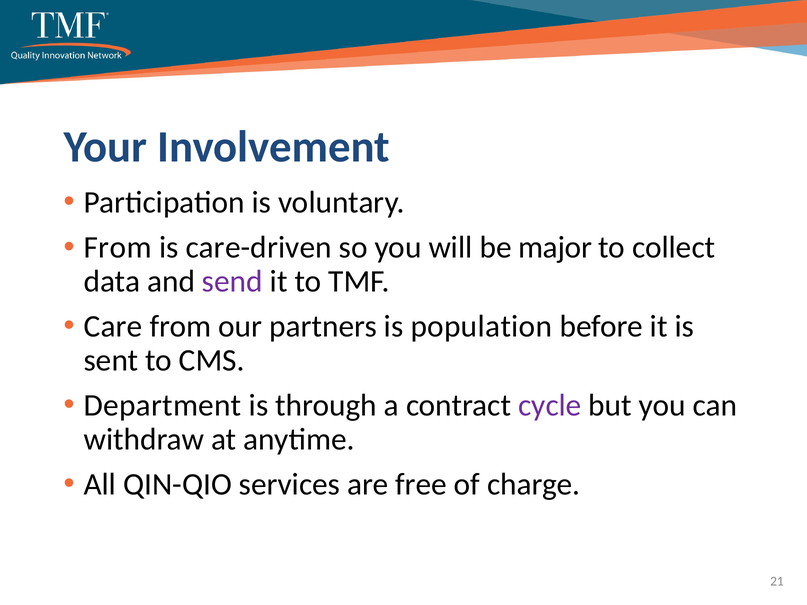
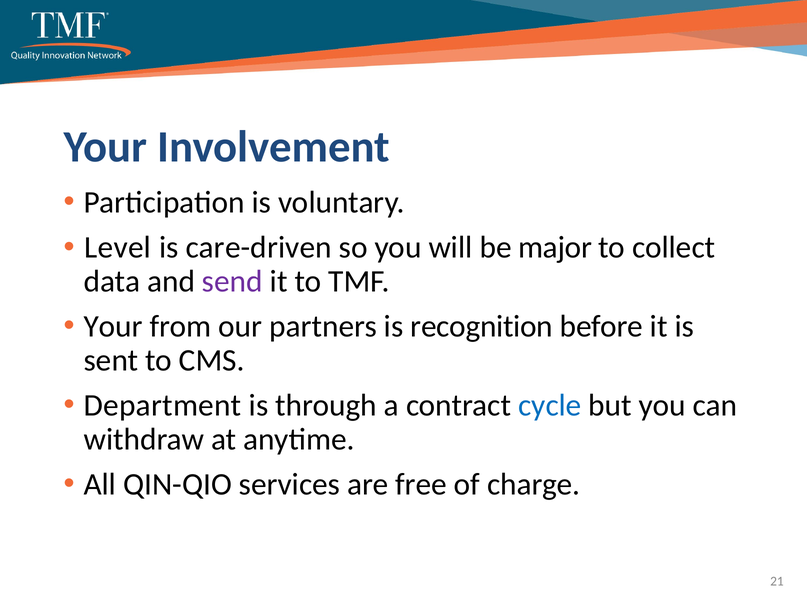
From at (118, 248): From -> Level
Care at (113, 327): Care -> Your
population: population -> recognition
cycle colour: purple -> blue
